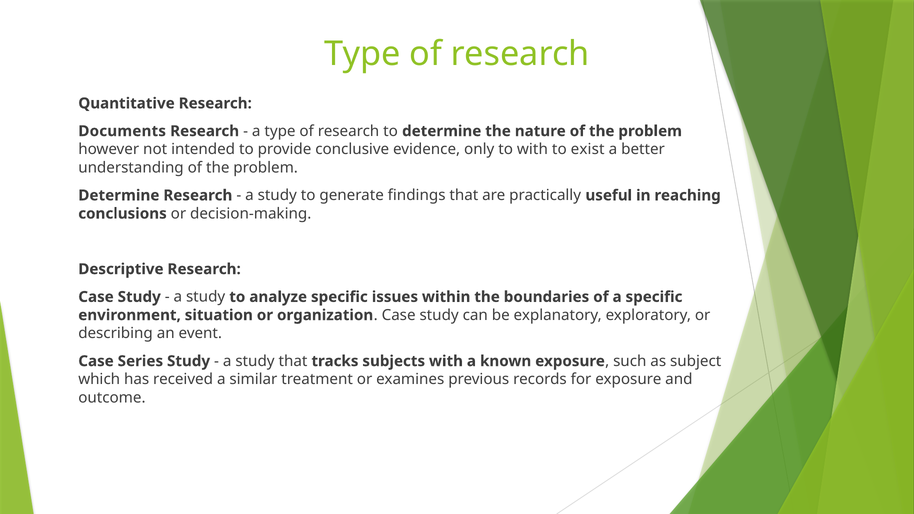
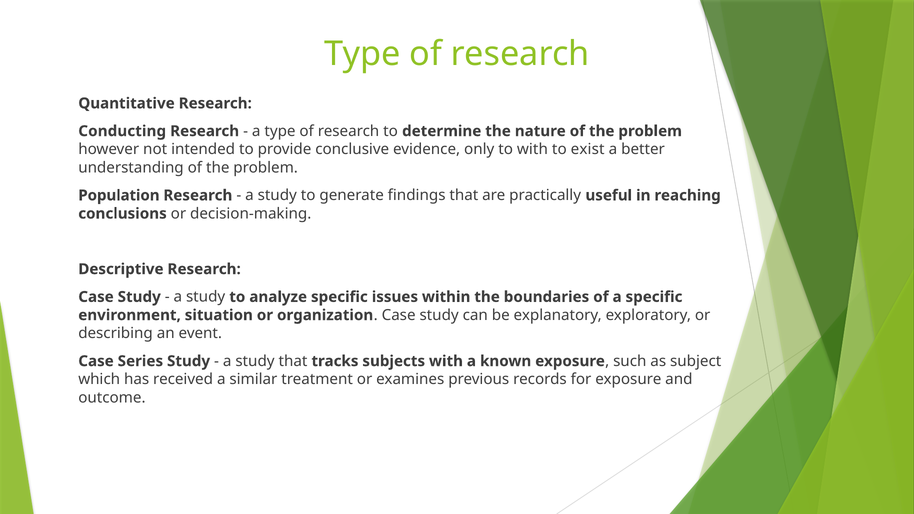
Documents: Documents -> Conducting
Determine at (119, 195): Determine -> Population
